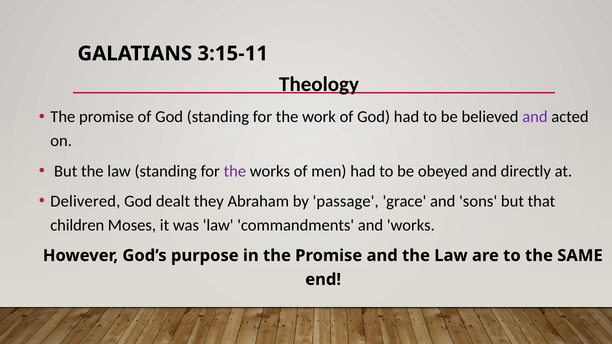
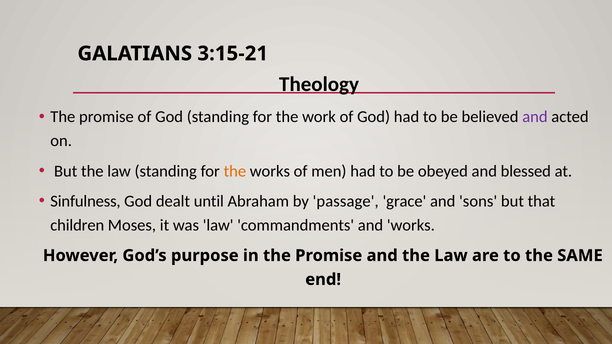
3:15-11: 3:15-11 -> 3:15-21
the at (235, 171) colour: purple -> orange
directly: directly -> blessed
Delivered: Delivered -> Sinfulness
they: they -> until
